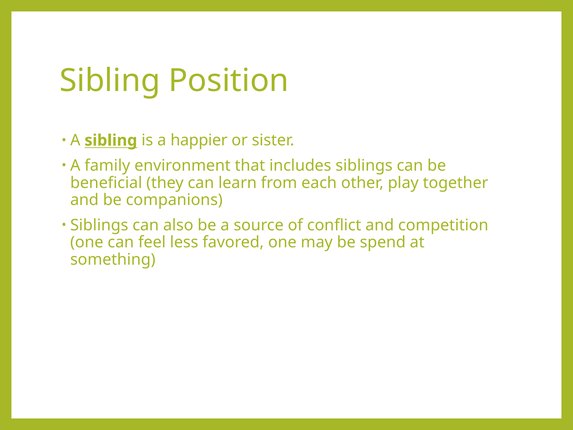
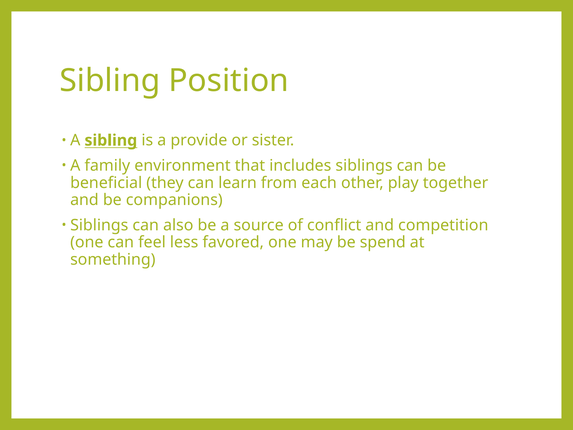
happier: happier -> provide
